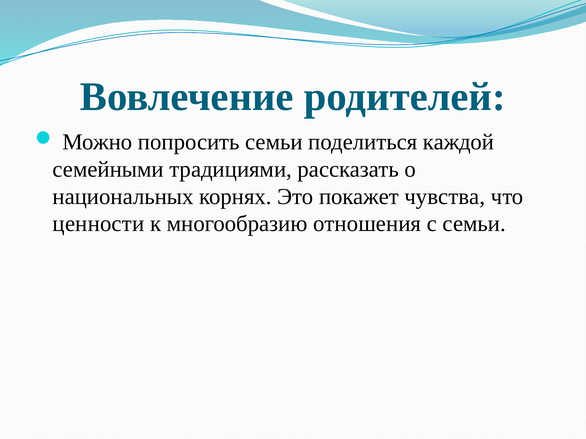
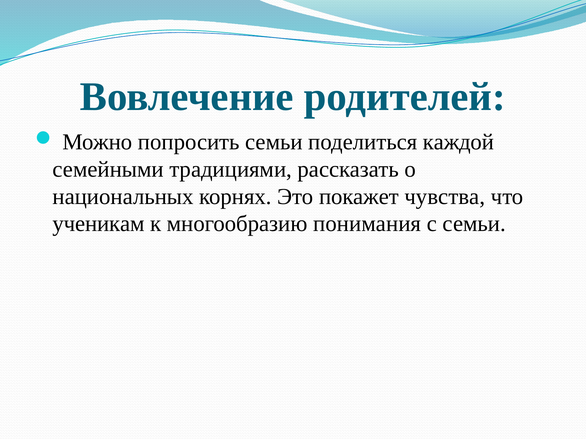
ценности: ценности -> ученикам
отношения: отношения -> понимания
